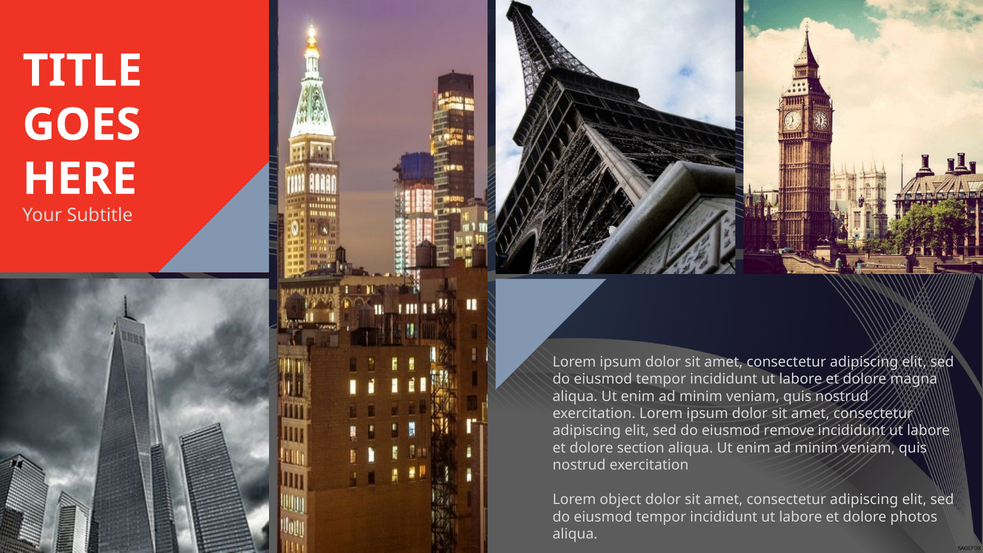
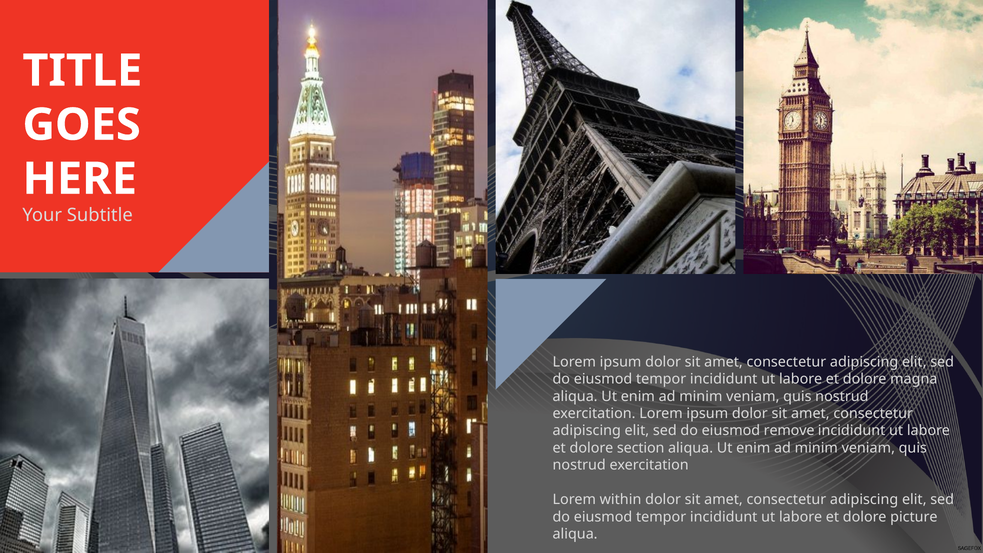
object: object -> within
photos: photos -> picture
